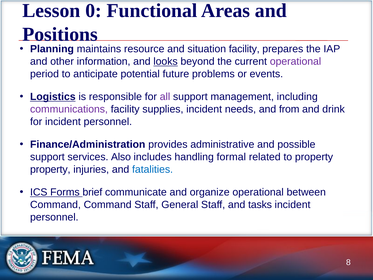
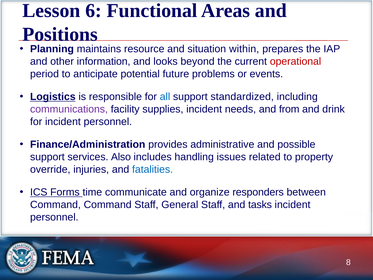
0: 0 -> 6
situation facility: facility -> within
looks underline: present -> none
operational at (296, 61) colour: purple -> red
all colour: purple -> blue
management: management -> standardized
formal: formal -> issues
property at (50, 169): property -> override
brief: brief -> time
organize operational: operational -> responders
